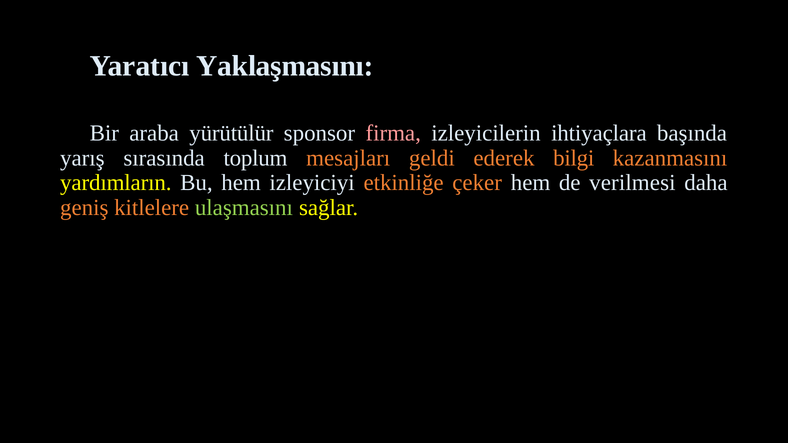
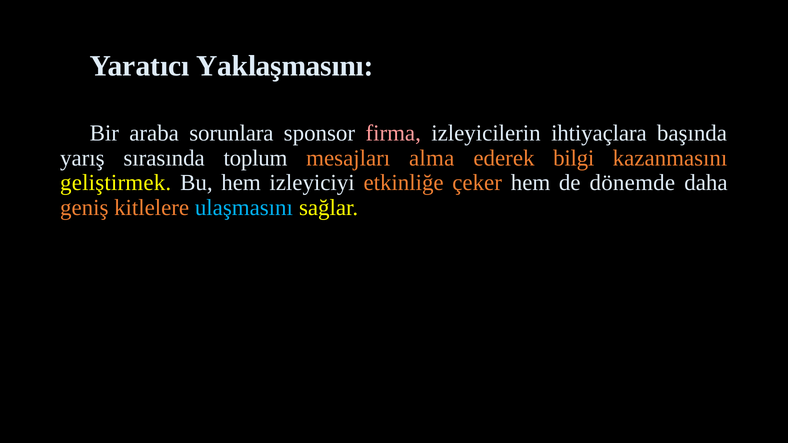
yürütülür: yürütülür -> sorunlara
geldi: geldi -> alma
yardımların: yardımların -> geliştirmek
verilmesi: verilmesi -> dönemde
ulaşmasını colour: light green -> light blue
